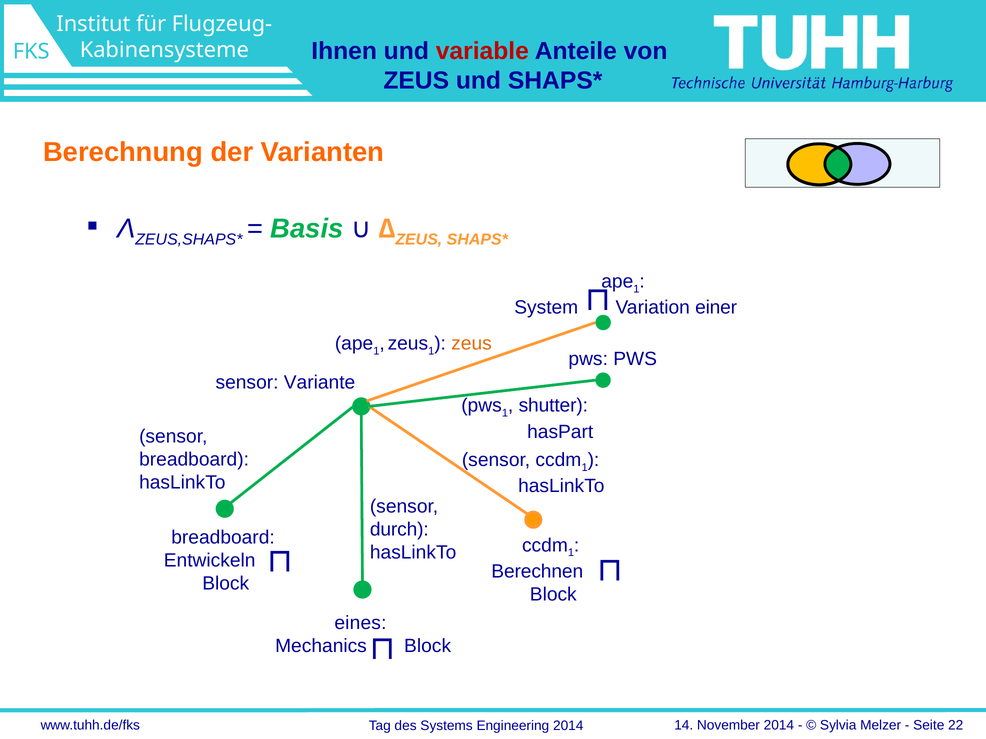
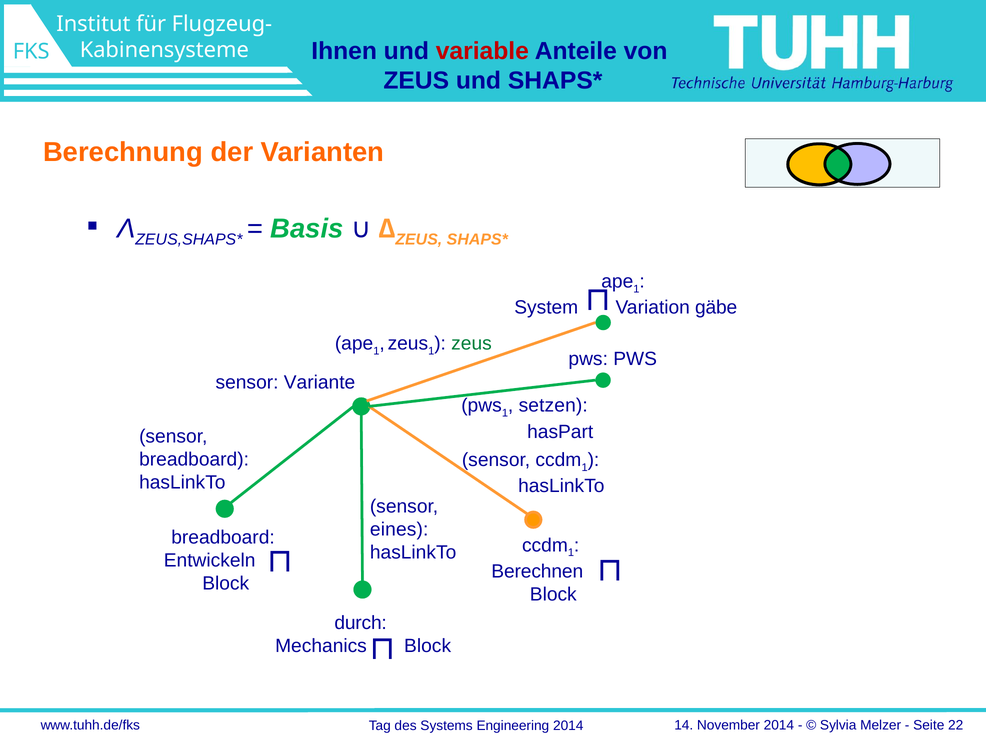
einer: einer -> gäbe
zeus at (472, 344) colour: orange -> green
shutter: shutter -> setzen
durch: durch -> eines
eines: eines -> durch
